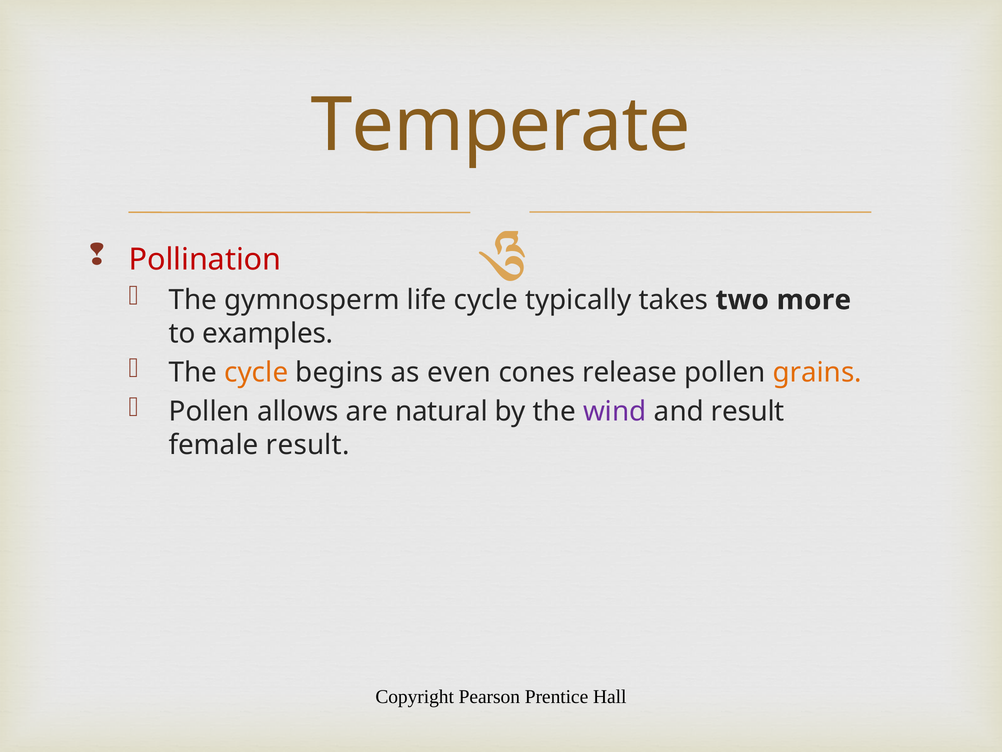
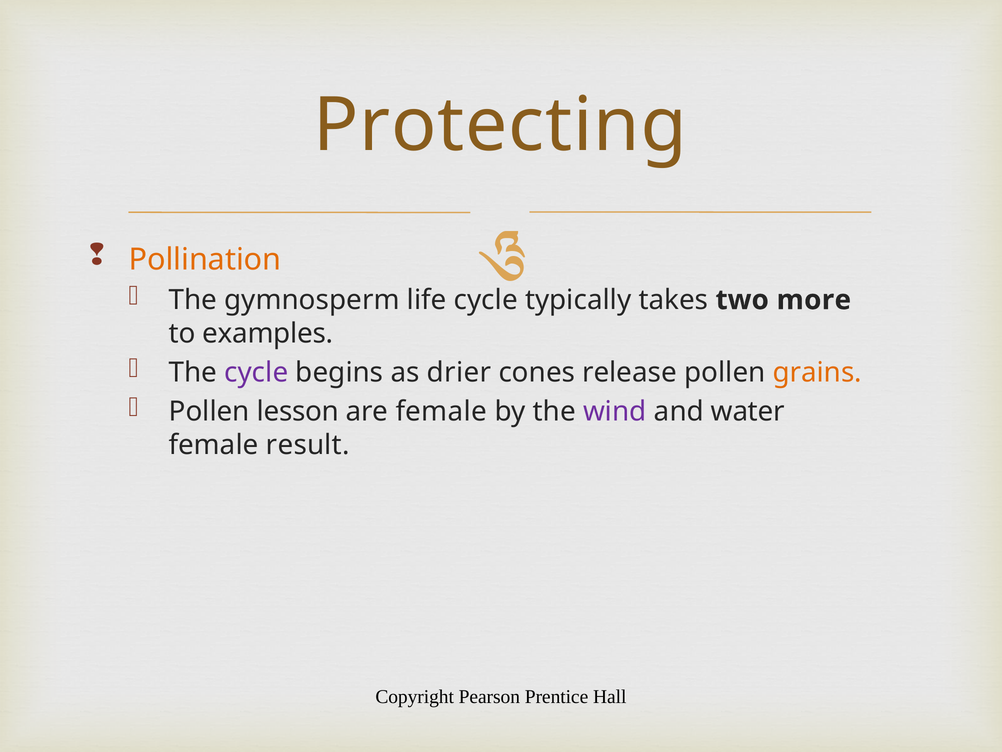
Temperate: Temperate -> Protecting
Pollination colour: red -> orange
cycle at (256, 372) colour: orange -> purple
even: even -> drier
allows: allows -> lesson
are natural: natural -> female
and result: result -> water
